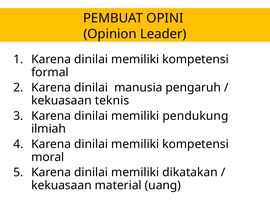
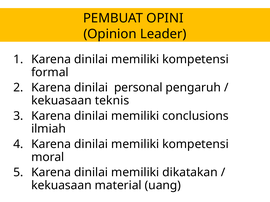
manusia: manusia -> personal
pendukung: pendukung -> conclusions
